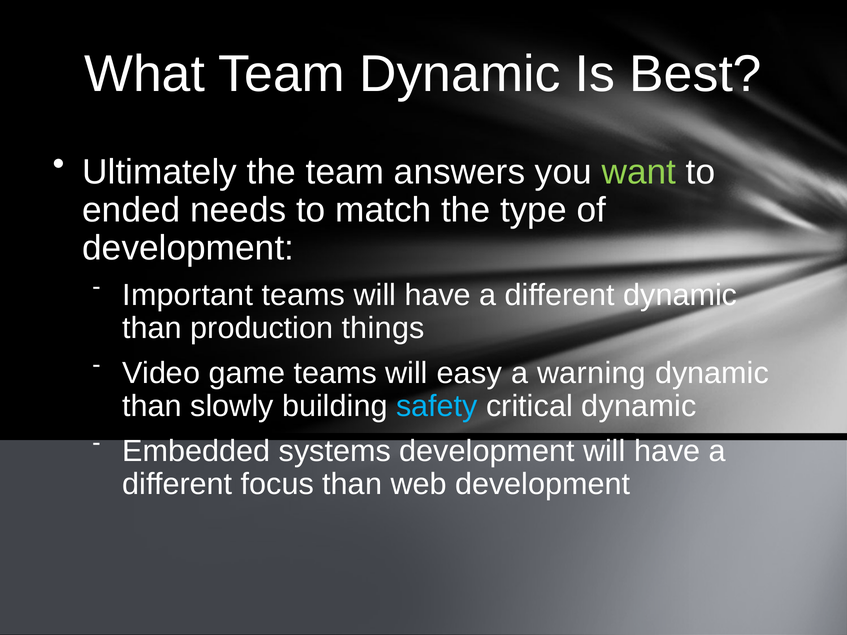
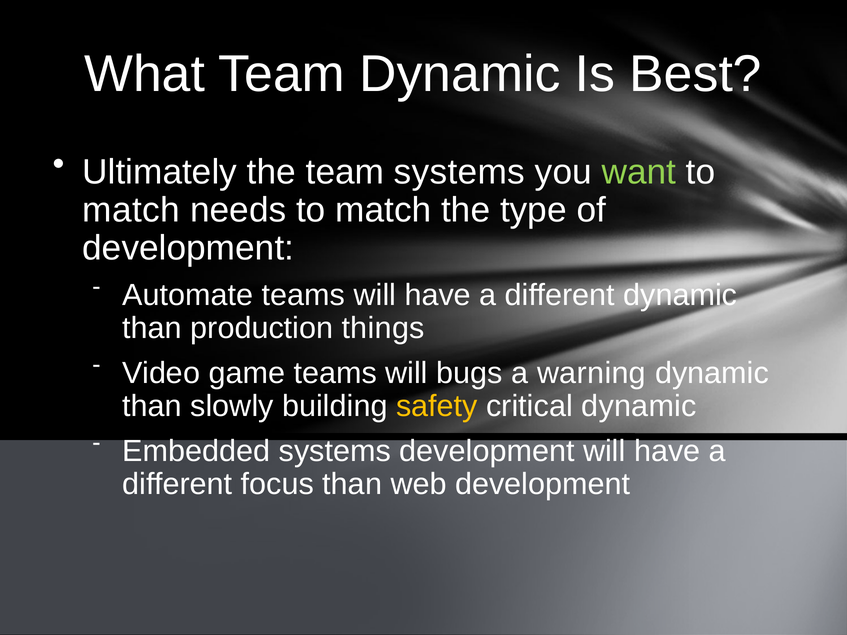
team answers: answers -> systems
ended at (131, 210): ended -> match
Important: Important -> Automate
easy: easy -> bugs
safety colour: light blue -> yellow
